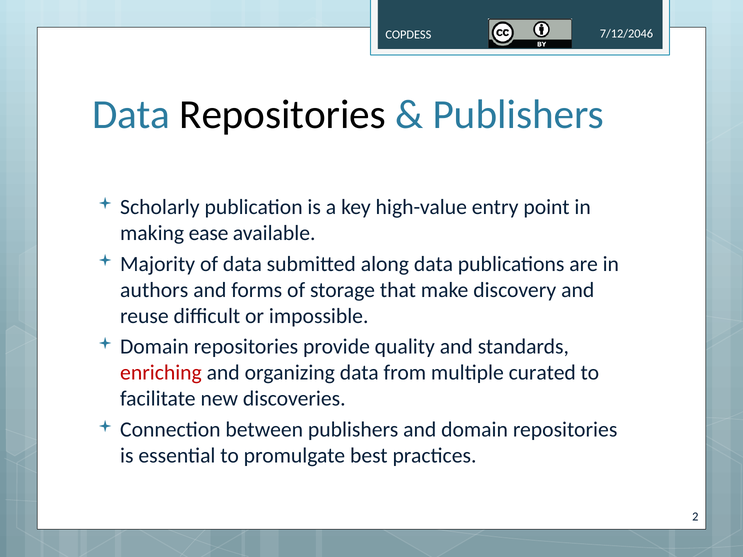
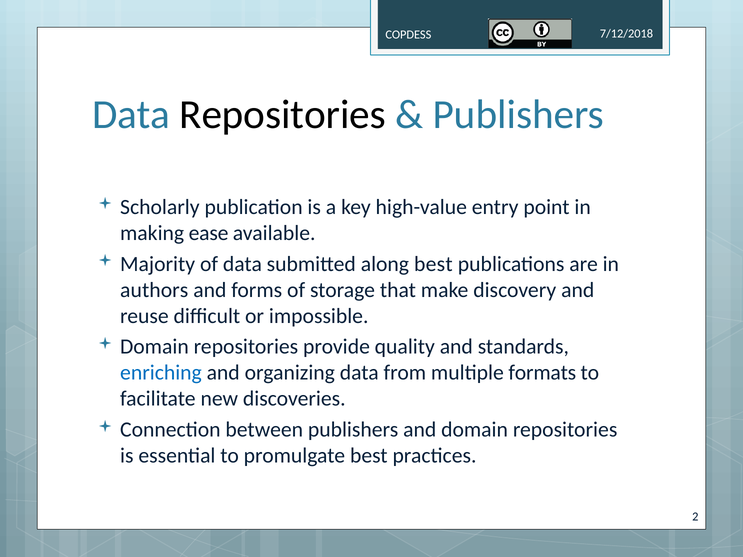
7/12/2046: 7/12/2046 -> 7/12/2018
along data: data -> best
enriching colour: red -> blue
curated: curated -> formats
